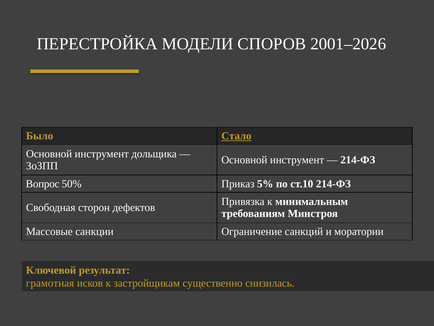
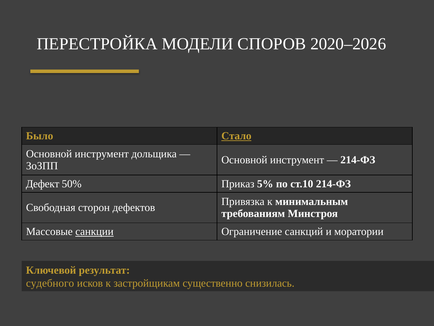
2001–2026: 2001–2026 -> 2020–2026
Вопрос: Вопрос -> Дефект
санкции underline: none -> present
грамотная: грамотная -> судебного
